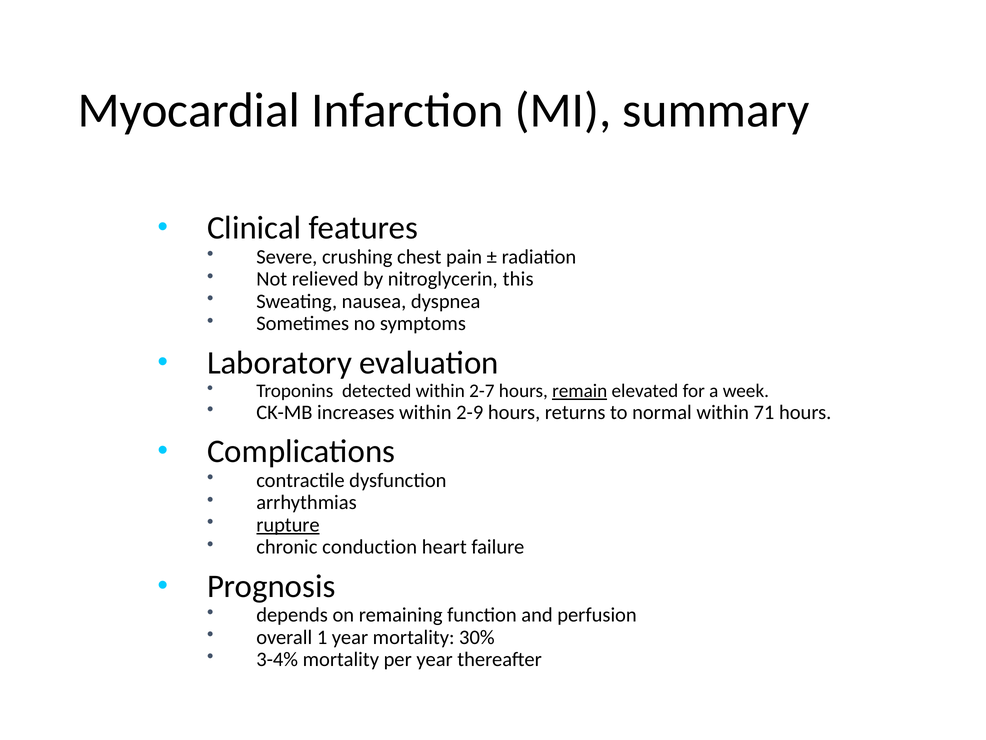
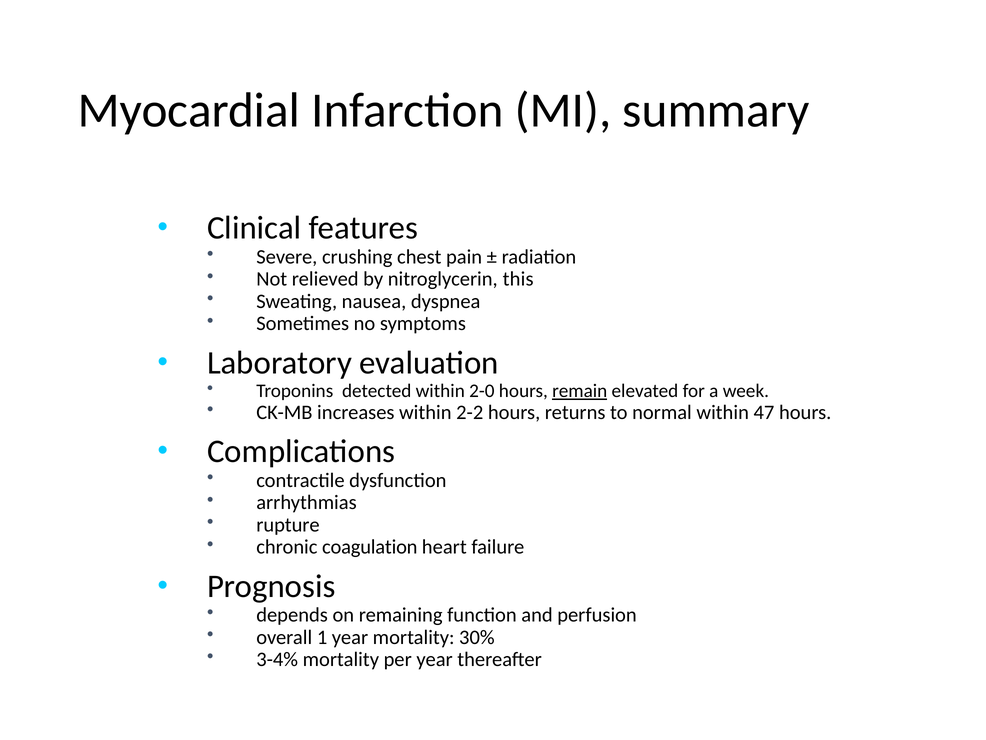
2-7: 2-7 -> 2-0
2-9: 2-9 -> 2-2
71: 71 -> 47
rupture underline: present -> none
conduction: conduction -> coagulation
